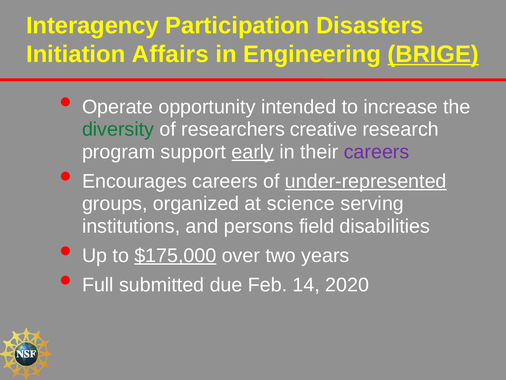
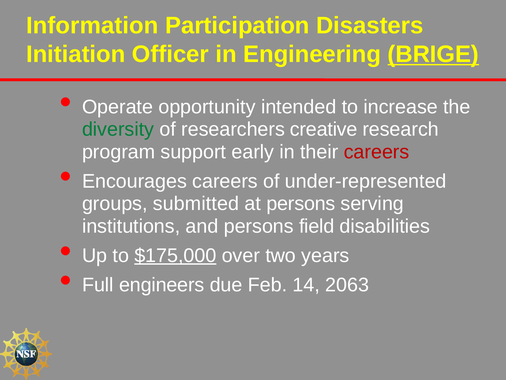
Interagency: Interagency -> Information
Affairs: Affairs -> Officer
early underline: present -> none
careers at (377, 152) colour: purple -> red
under-represented underline: present -> none
organized: organized -> submitted
at science: science -> persons
submitted: submitted -> engineers
2020: 2020 -> 2063
